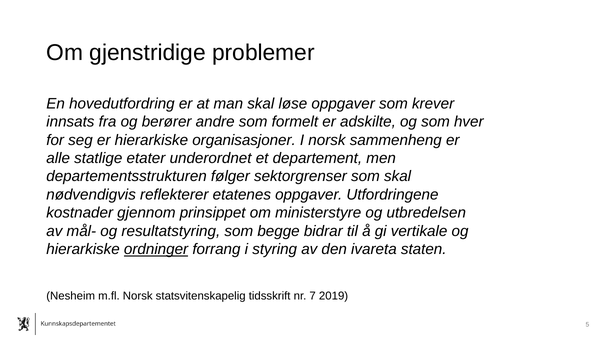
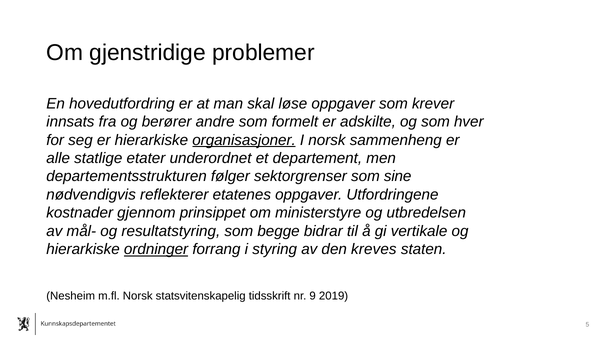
organisasjoner underline: none -> present
som skal: skal -> sine
ivareta: ivareta -> kreves
7: 7 -> 9
